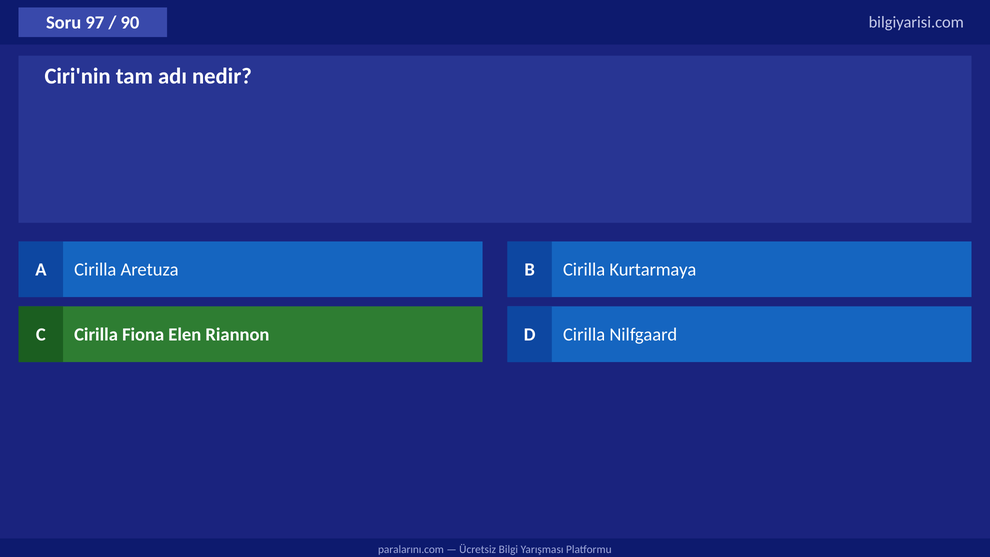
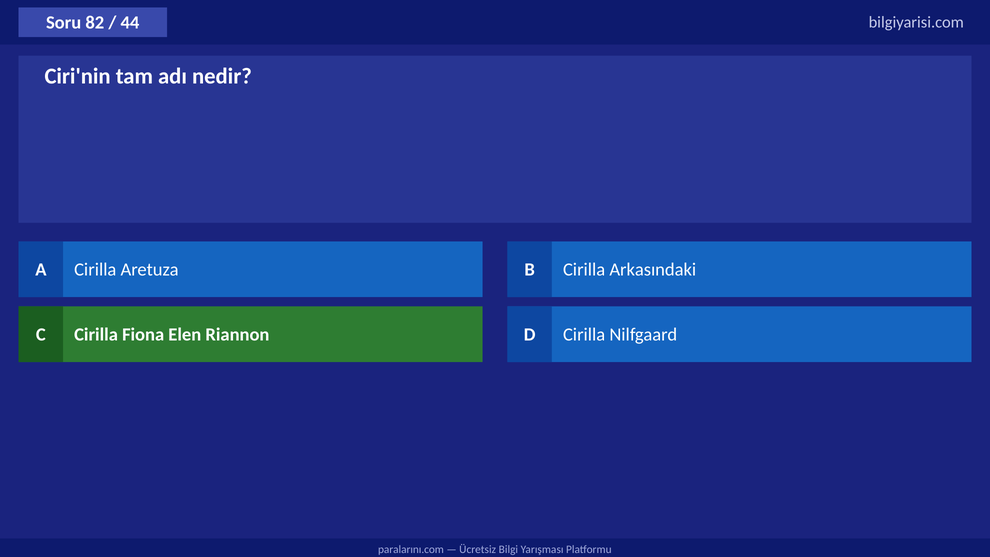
97: 97 -> 82
90: 90 -> 44
Kurtarmaya: Kurtarmaya -> Arkasındaki
